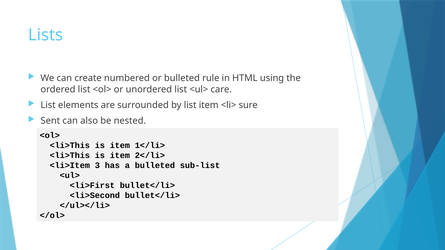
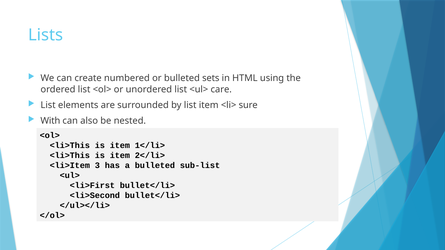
rule: rule -> sets
Sent: Sent -> With
